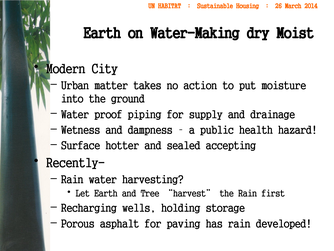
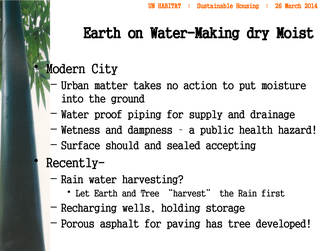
hotter: hotter -> should
has rain: rain -> tree
